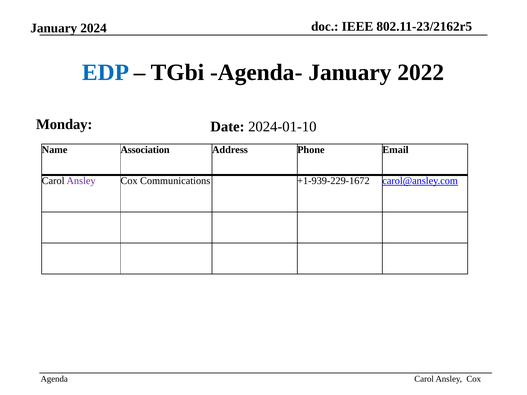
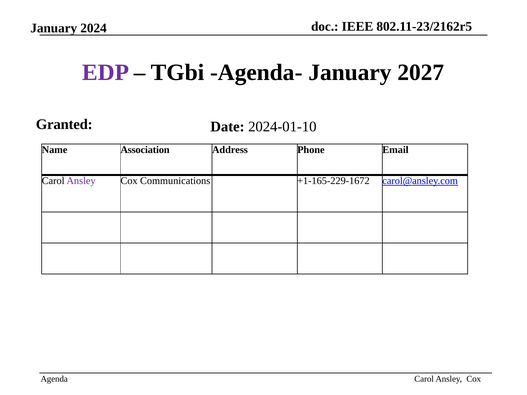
EDP colour: blue -> purple
2022: 2022 -> 2027
Monday: Monday -> Granted
+1-939-229-1672: +1-939-229-1672 -> +1-165-229-1672
